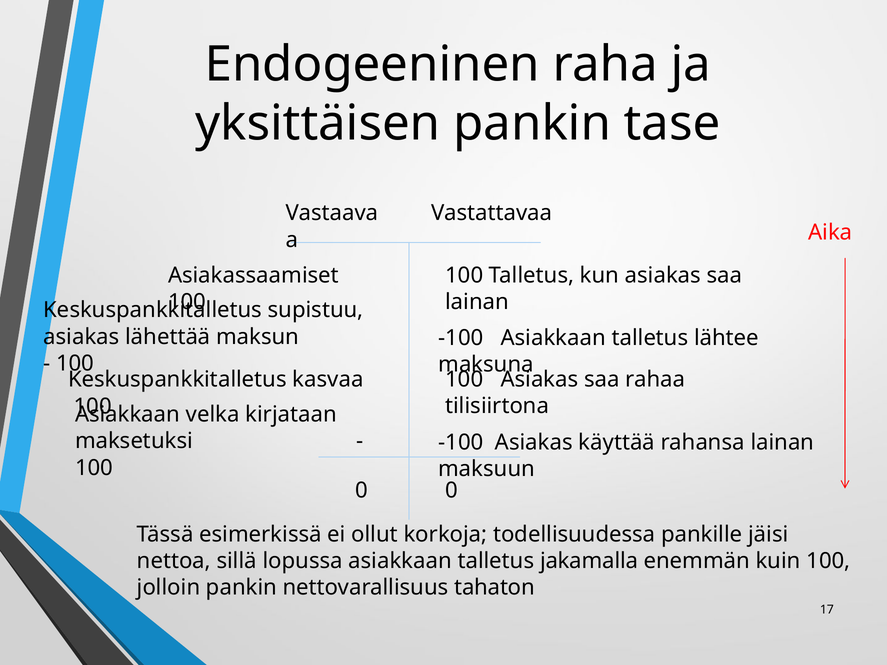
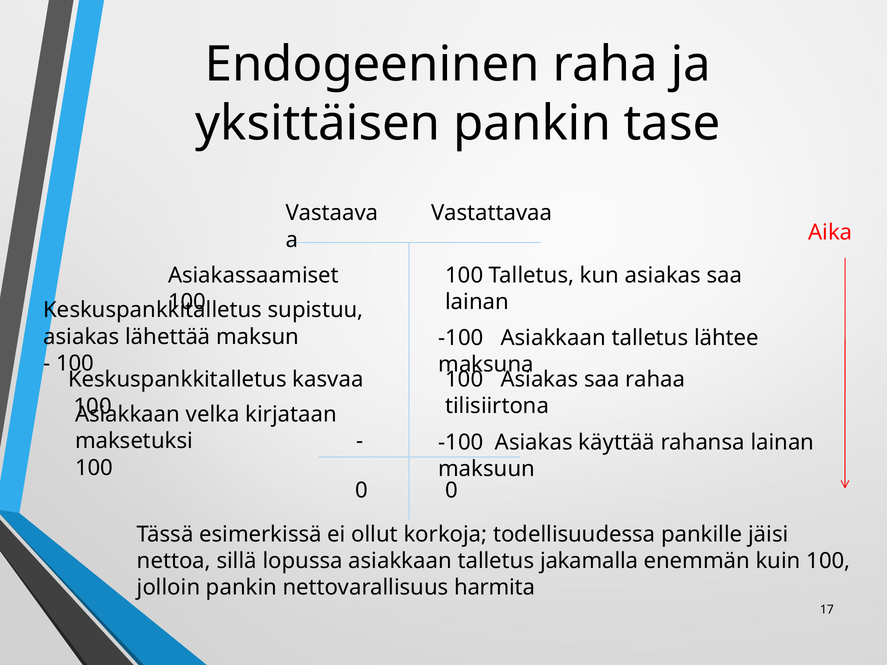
tahaton: tahaton -> harmita
